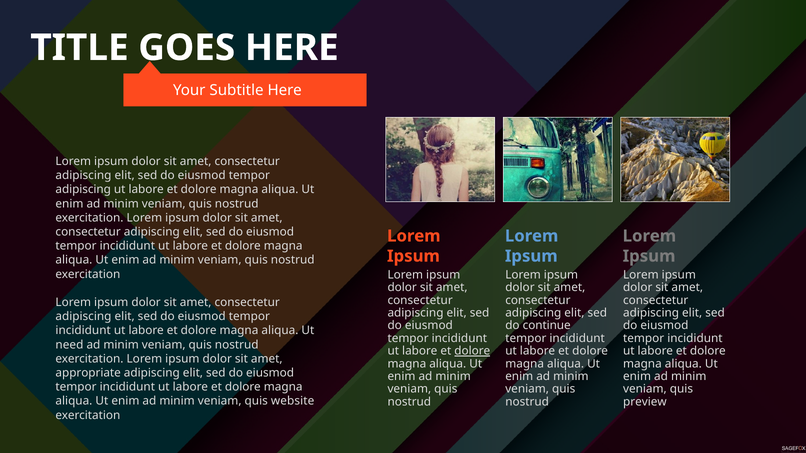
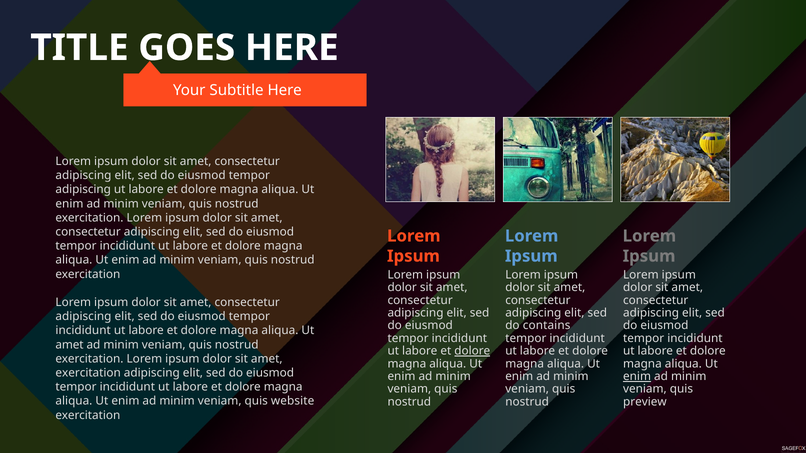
continue: continue -> contains
need at (69, 345): need -> amet
appropriate at (88, 373): appropriate -> exercitation
enim at (637, 377) underline: none -> present
